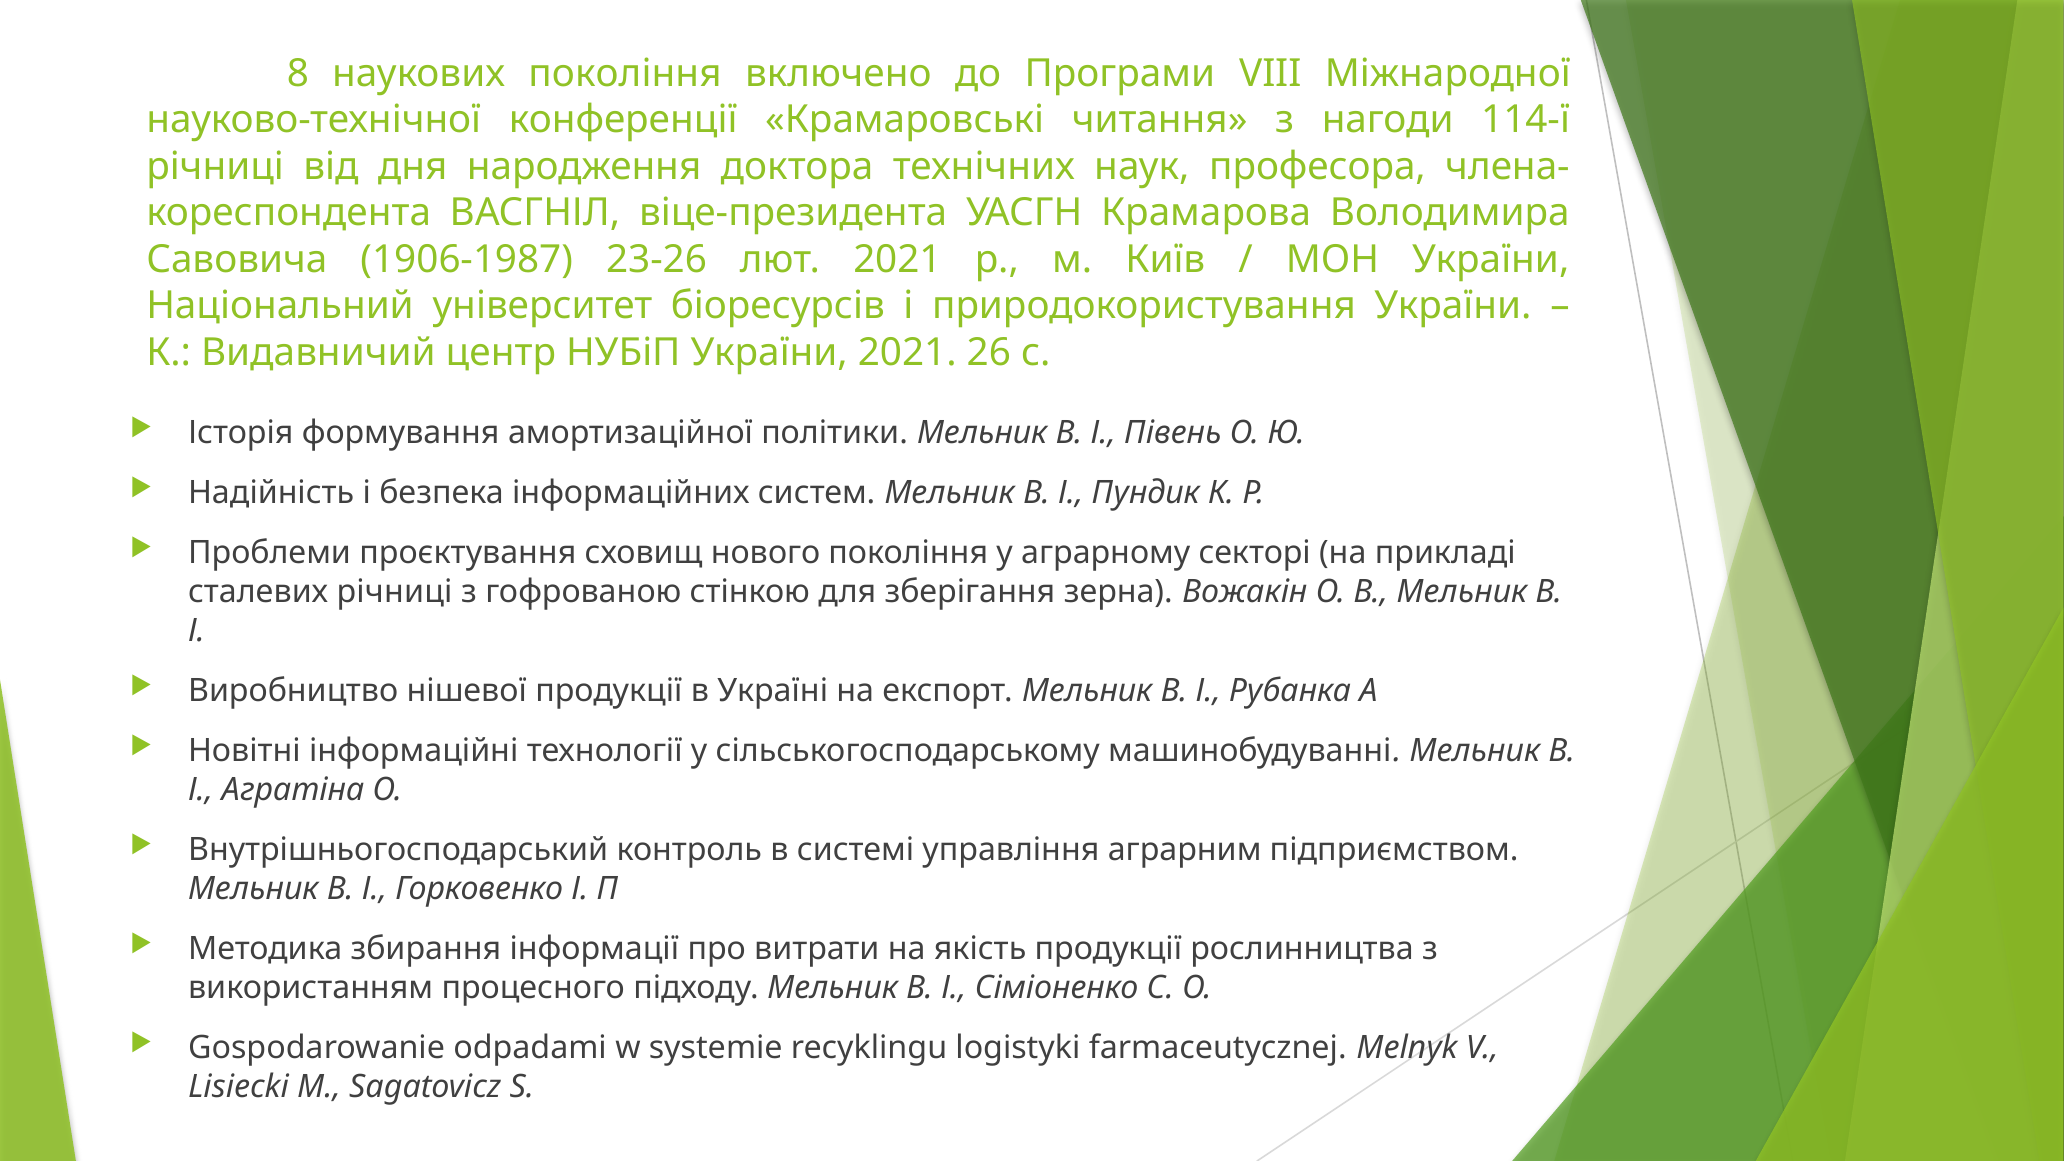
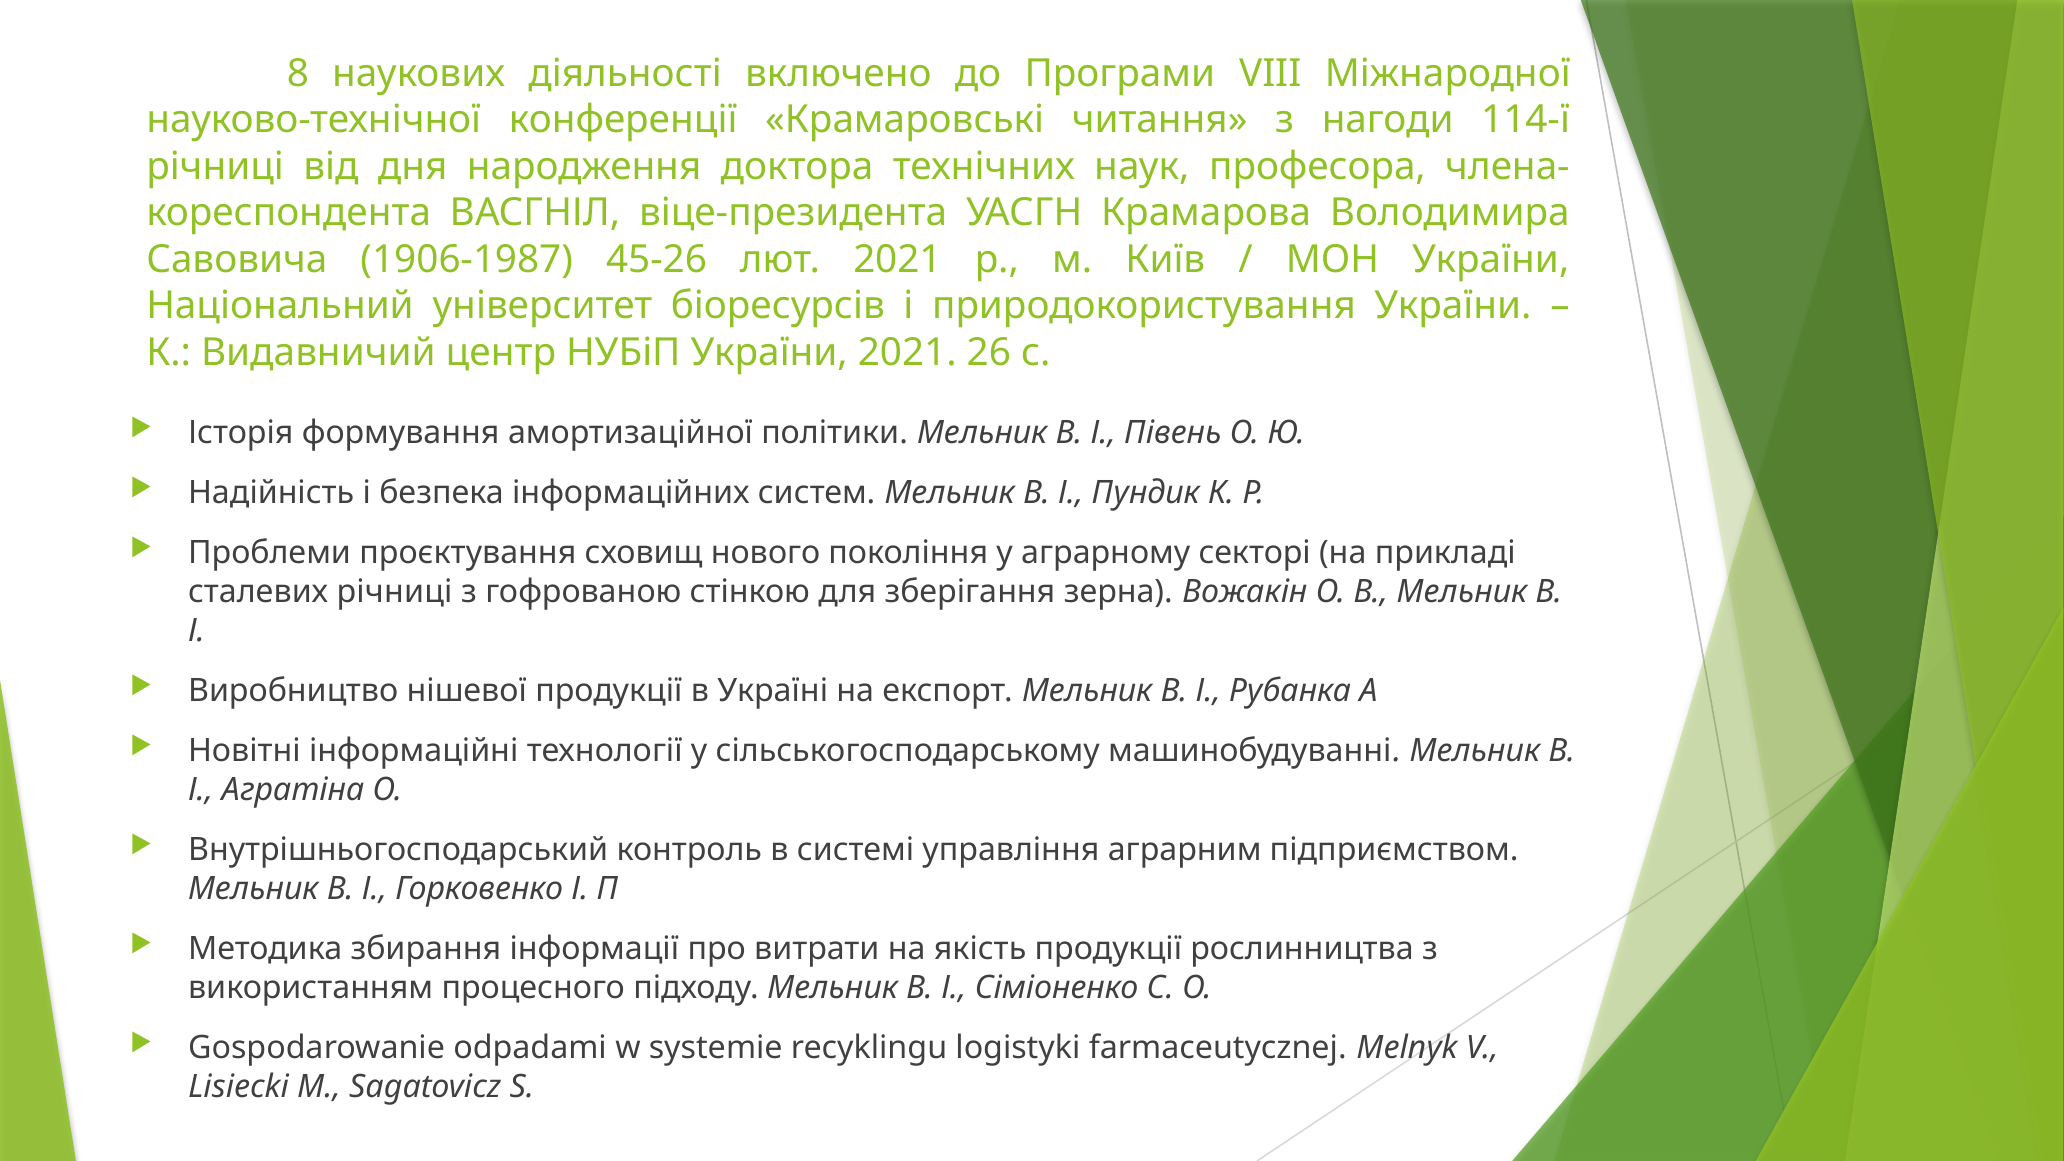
наукових покоління: покоління -> діяльності
23-26: 23-26 -> 45-26
